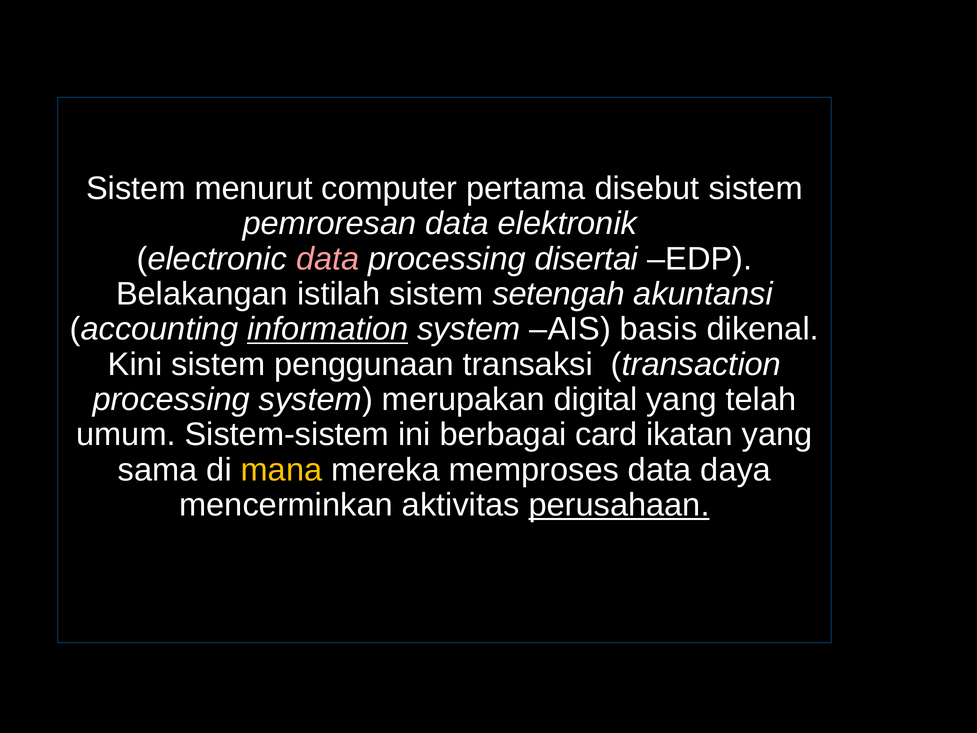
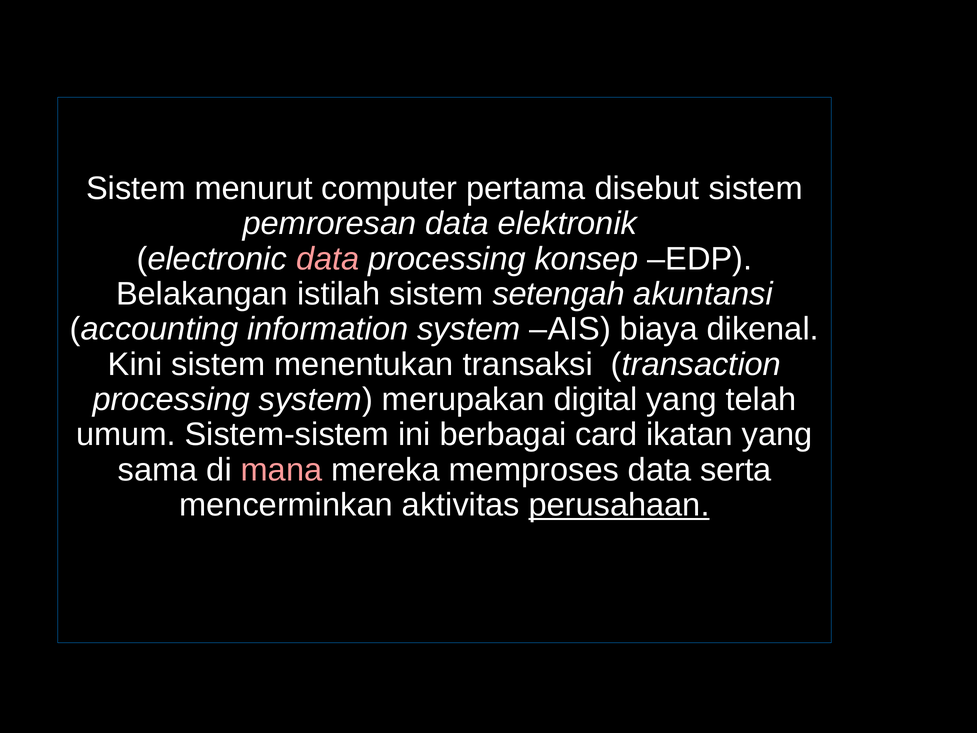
disertai: disertai -> konsep
information underline: present -> none
basis: basis -> biaya
penggunaan: penggunaan -> menentukan
mana colour: yellow -> pink
daya: daya -> serta
